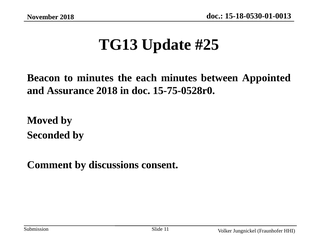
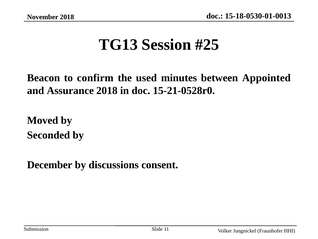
Update: Update -> Session
to minutes: minutes -> confirm
each: each -> used
15-75-0528r0: 15-75-0528r0 -> 15-21-0528r0
Comment: Comment -> December
